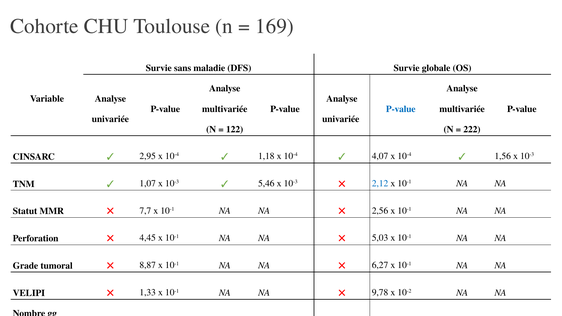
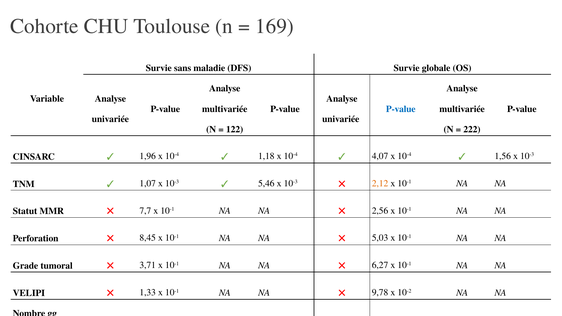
2,95: 2,95 -> 1,96
2,12 colour: blue -> orange
4,45: 4,45 -> 8,45
8,87: 8,87 -> 3,71
